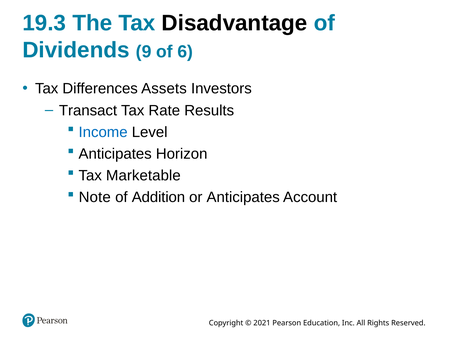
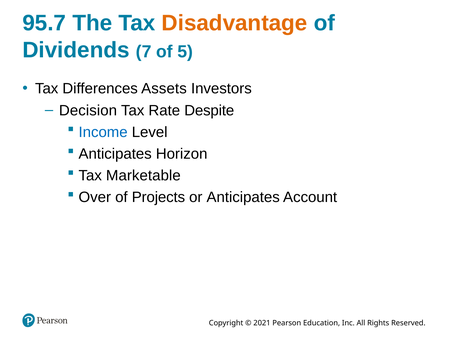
19.3: 19.3 -> 95.7
Disadvantage colour: black -> orange
9: 9 -> 7
6: 6 -> 5
Transact: Transact -> Decision
Results: Results -> Despite
Note: Note -> Over
Addition: Addition -> Projects
